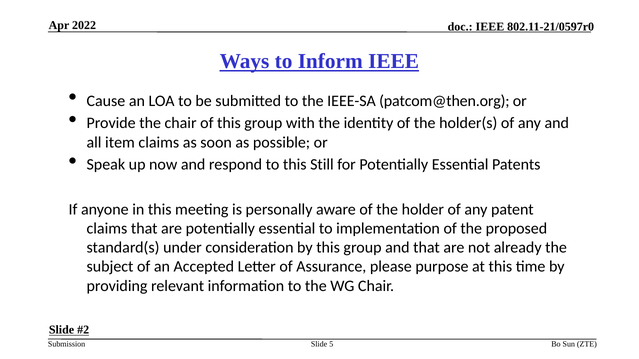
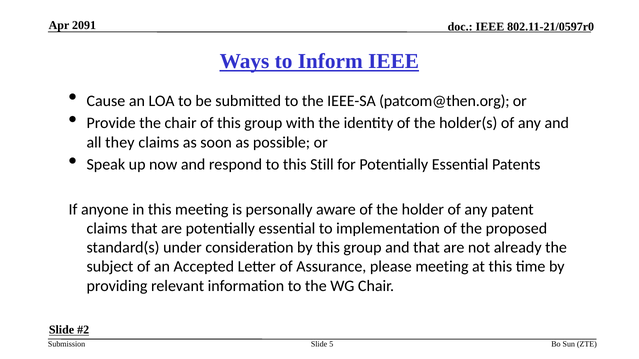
2022: 2022 -> 2091
item: item -> they
please purpose: purpose -> meeting
